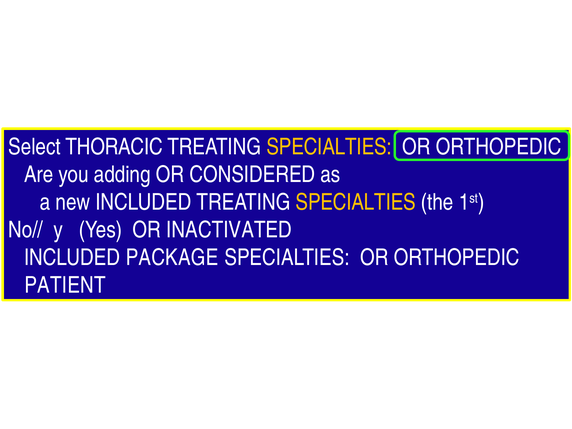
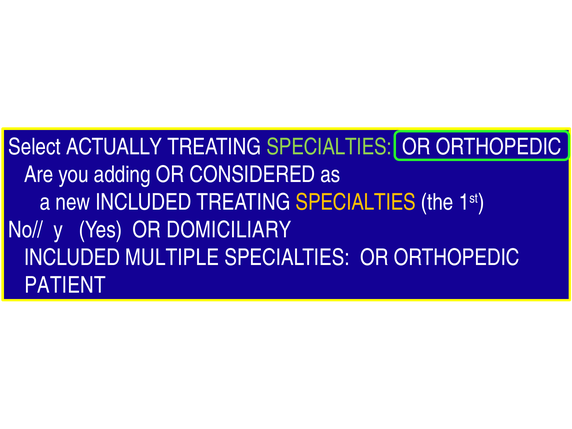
THORACIC: THORACIC -> ACTUALLY
SPECIALTIES at (329, 147) colour: yellow -> light green
INACTIVATED: INACTIVATED -> DOMICILIARY
PACKAGE: PACKAGE -> MULTIPLE
